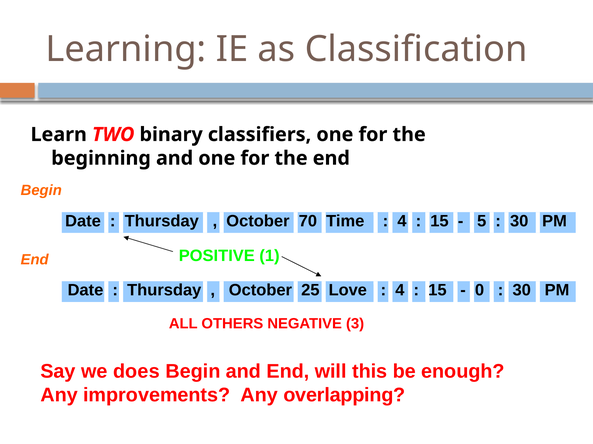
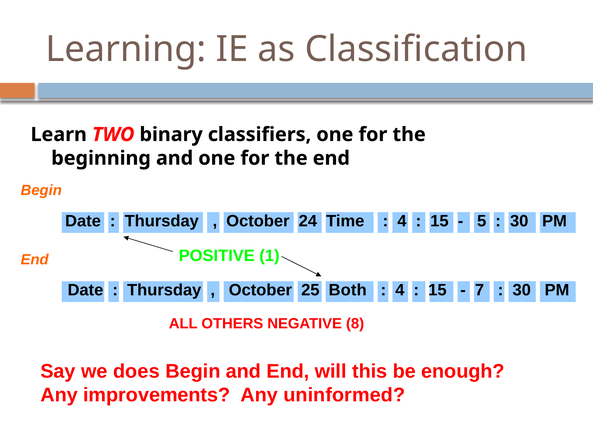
70: 70 -> 24
Love: Love -> Both
0: 0 -> 7
3: 3 -> 8
overlapping: overlapping -> uninformed
